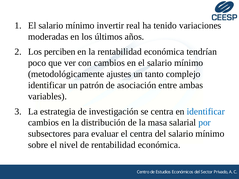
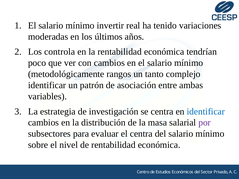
perciben: perciben -> controla
ajustes: ajustes -> rangos
por colour: blue -> purple
